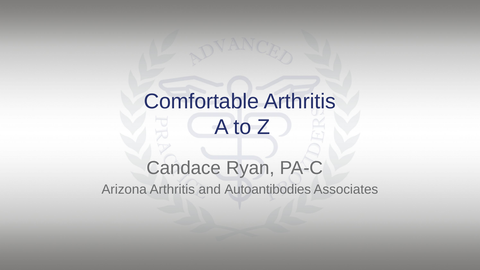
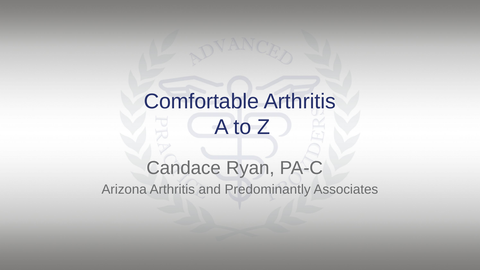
Autoantibodies: Autoantibodies -> Predominantly
